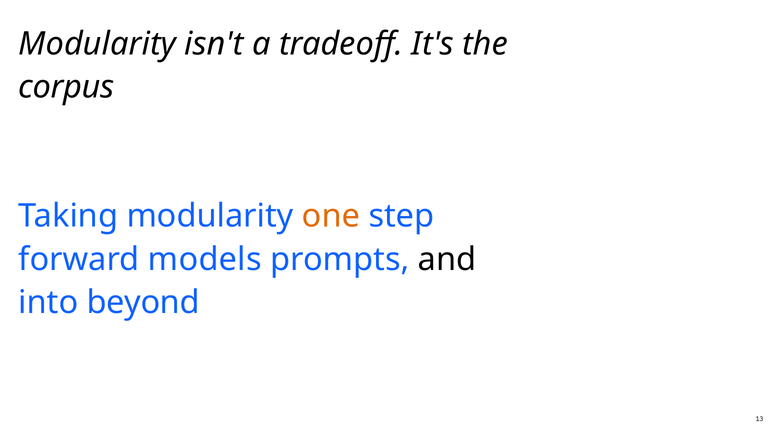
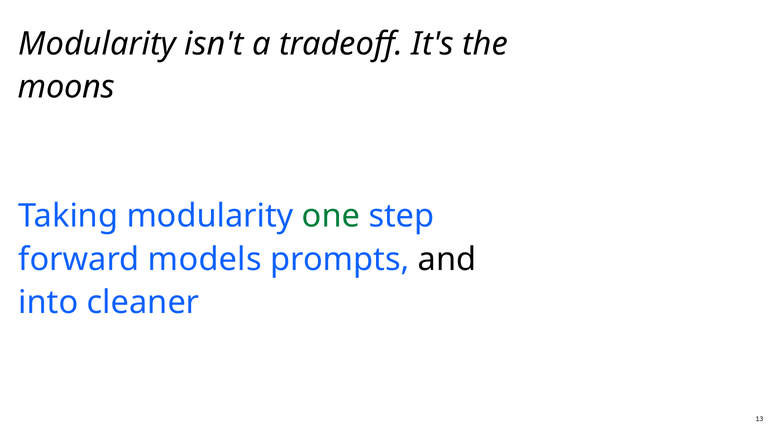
corpus: corpus -> moons
one colour: orange -> green
beyond: beyond -> cleaner
